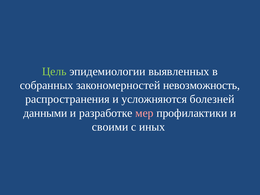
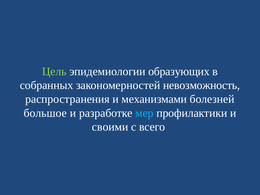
выявленных: выявленных -> образующих
усложняются: усложняются -> механизмами
данными: данными -> большое
мер colour: pink -> light blue
иных: иных -> всего
